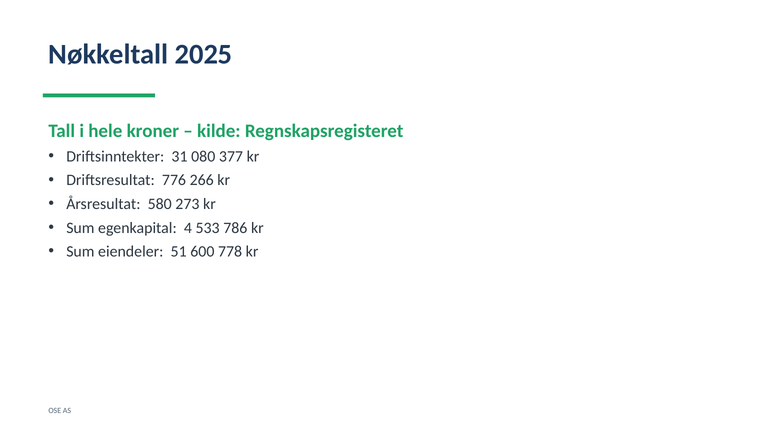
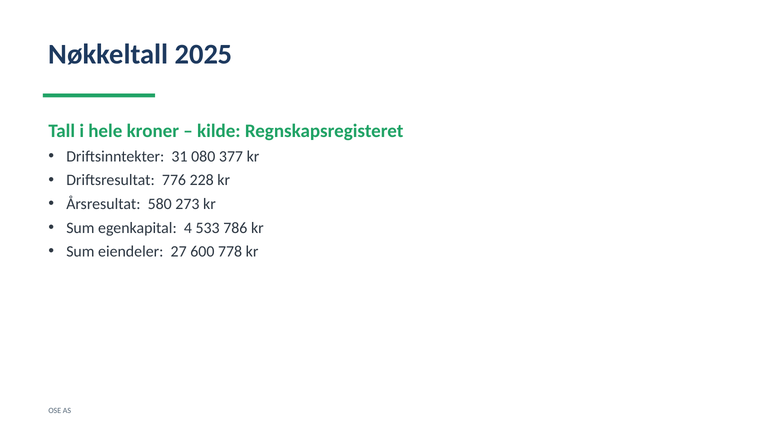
266: 266 -> 228
51: 51 -> 27
